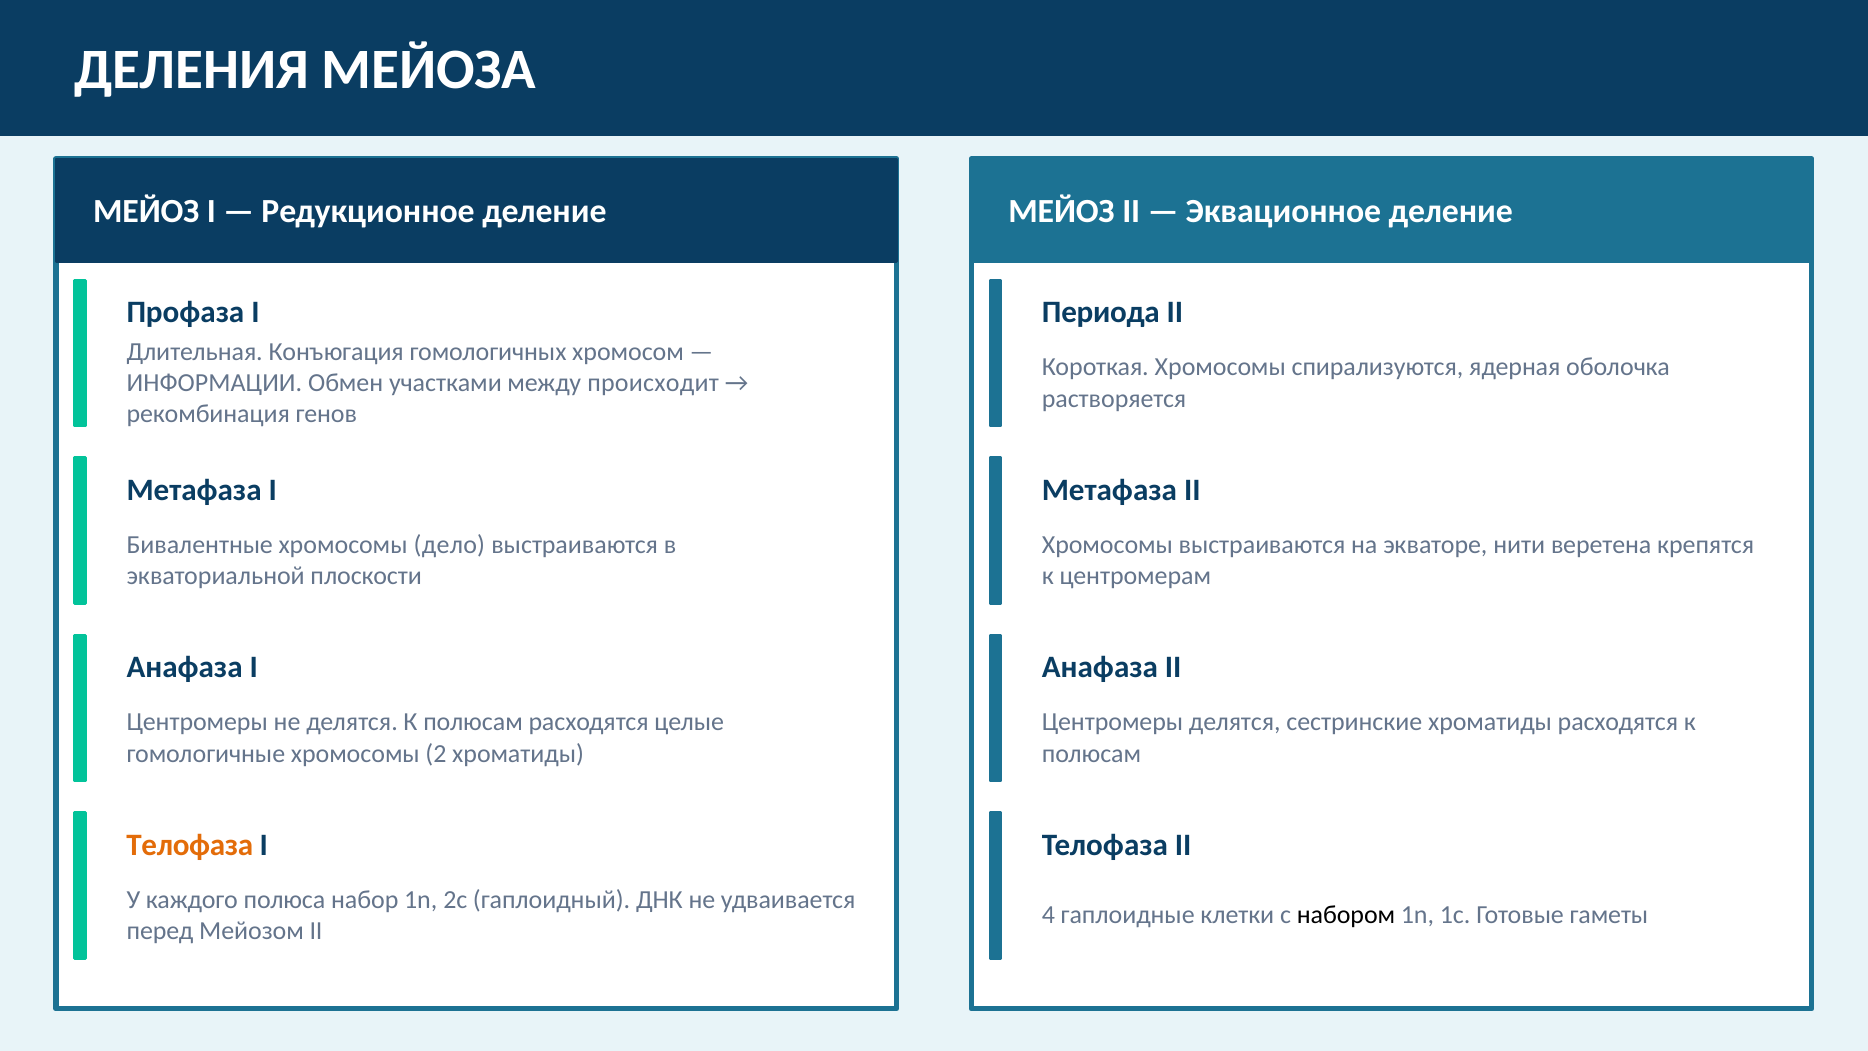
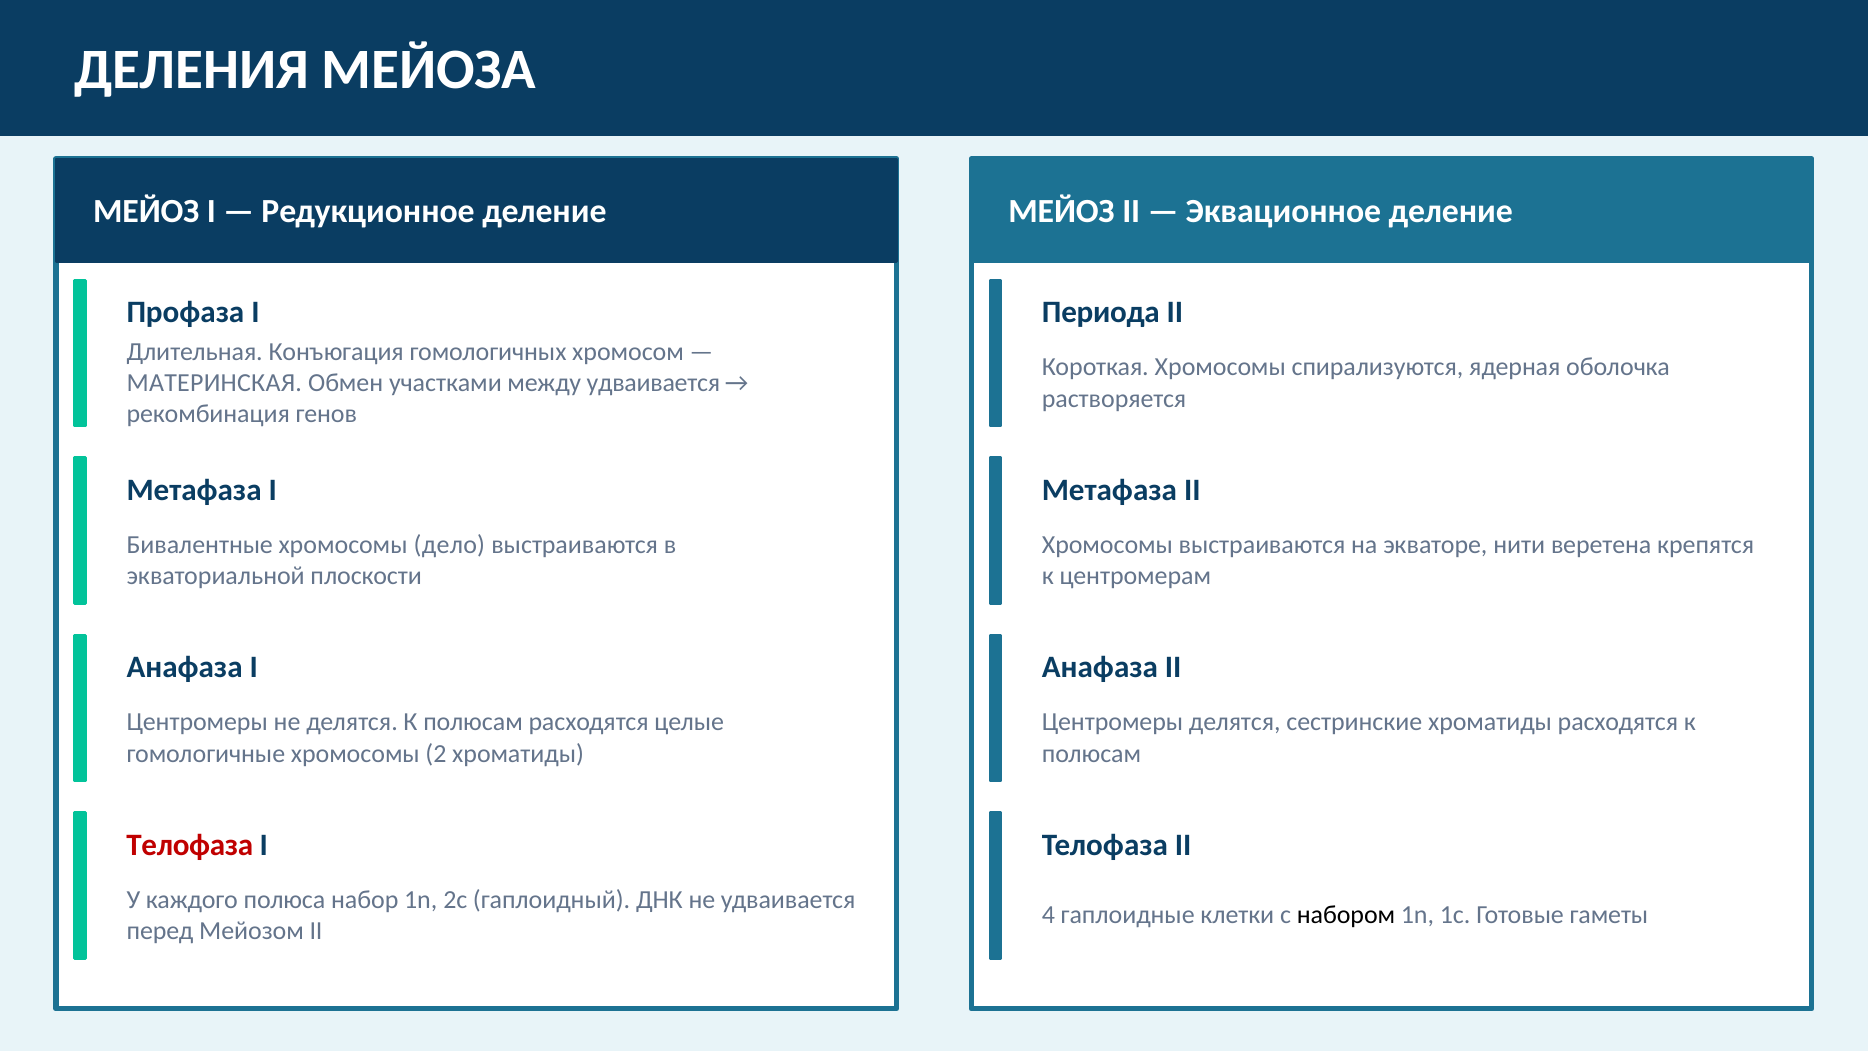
ИНФОРМАЦИИ: ИНФОРМАЦИИ -> МАТЕРИНСКАЯ
между происходит: происходит -> удваивается
Телофаза at (190, 845) colour: orange -> red
